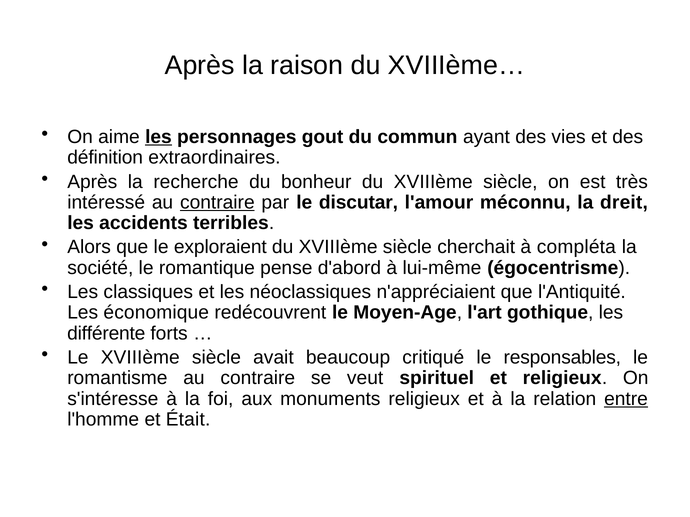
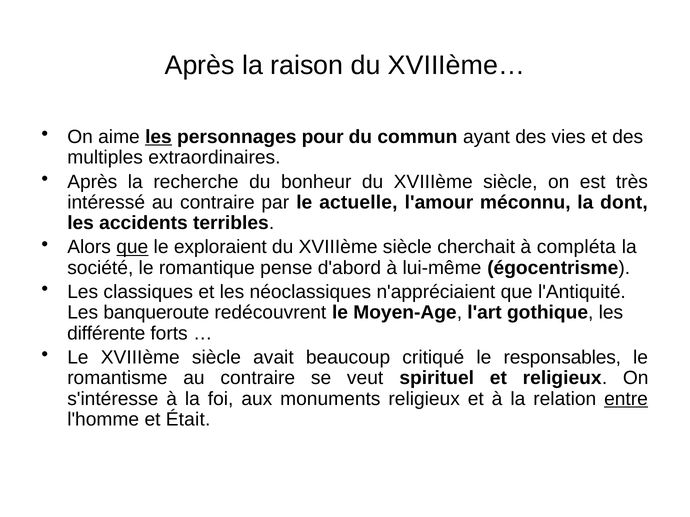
gout: gout -> pour
définition: définition -> multiples
contraire at (217, 203) underline: present -> none
discutar: discutar -> actuelle
dreit: dreit -> dont
que at (132, 247) underline: none -> present
économique: économique -> banqueroute
